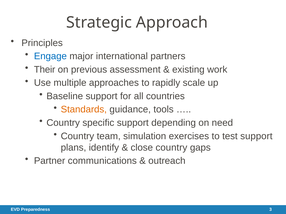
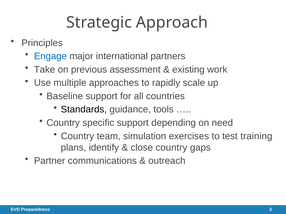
Their: Their -> Take
Standards colour: orange -> black
test support: support -> training
